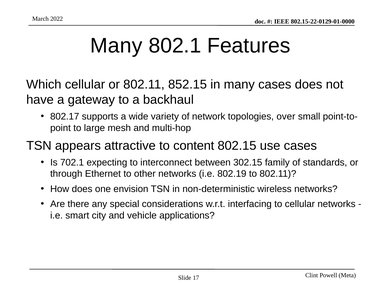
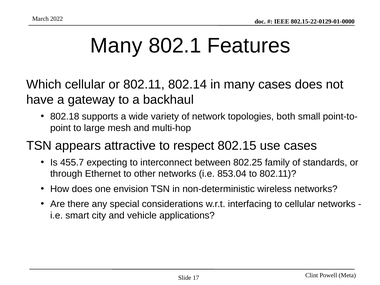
852.15: 852.15 -> 802.14
802.17: 802.17 -> 802.18
over: over -> both
content: content -> respect
702.1: 702.1 -> 455.7
302.15: 302.15 -> 802.25
802.19: 802.19 -> 853.04
